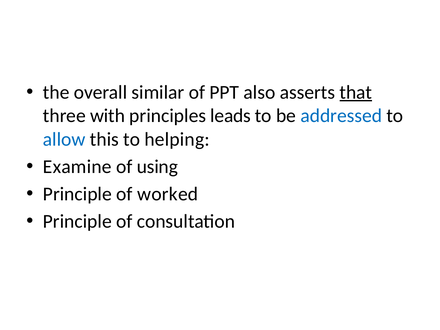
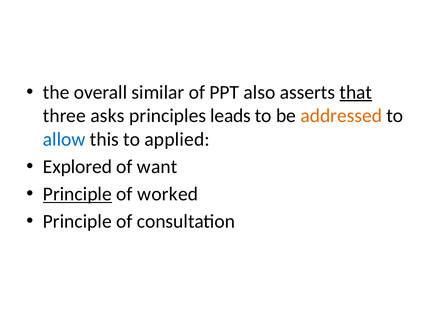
with: with -> asks
addressed colour: blue -> orange
helping: helping -> applied
Examine: Examine -> Explored
using: using -> want
Principle at (77, 194) underline: none -> present
